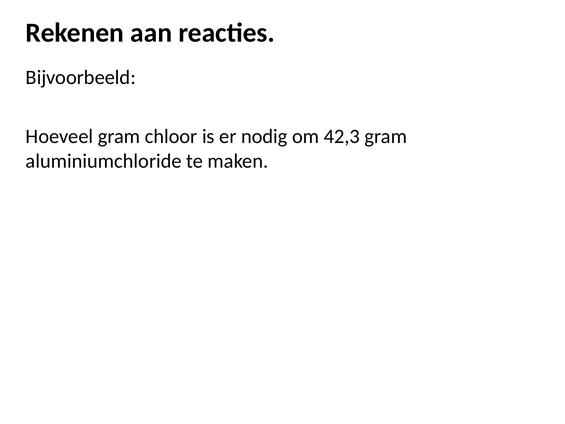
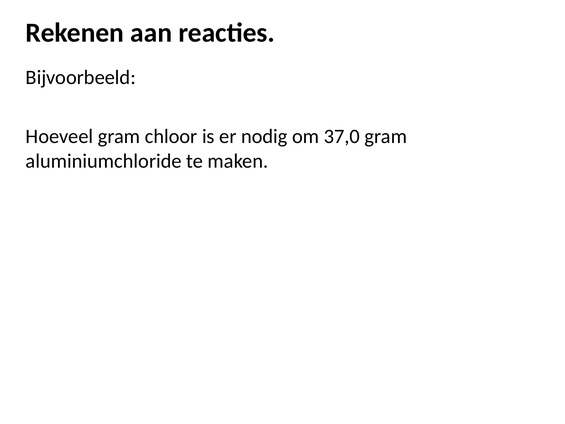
42,3: 42,3 -> 37,0
